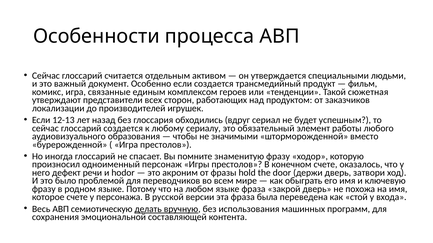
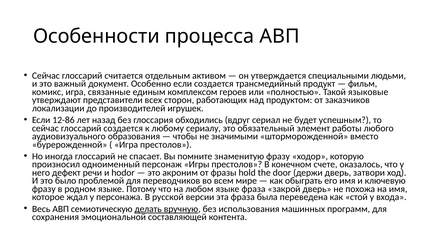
тенденции: тенденции -> полностью
сюжетная: сюжетная -> языковые
12-13: 12-13 -> 12-86
которое счете: счете -> ждал
